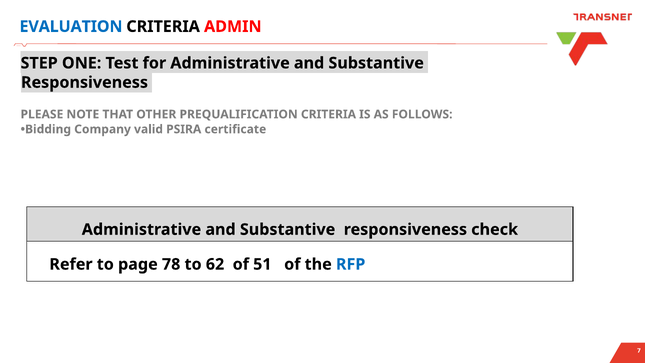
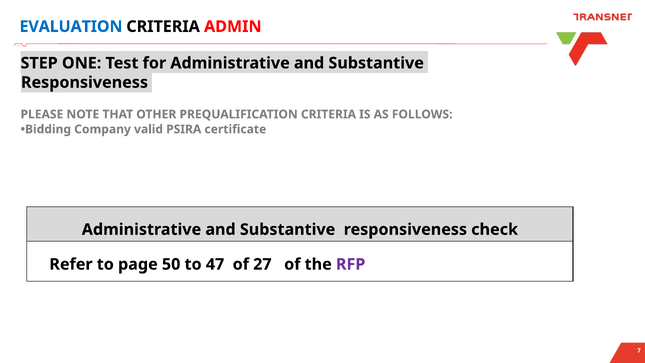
78: 78 -> 50
62: 62 -> 47
51: 51 -> 27
RFP colour: blue -> purple
